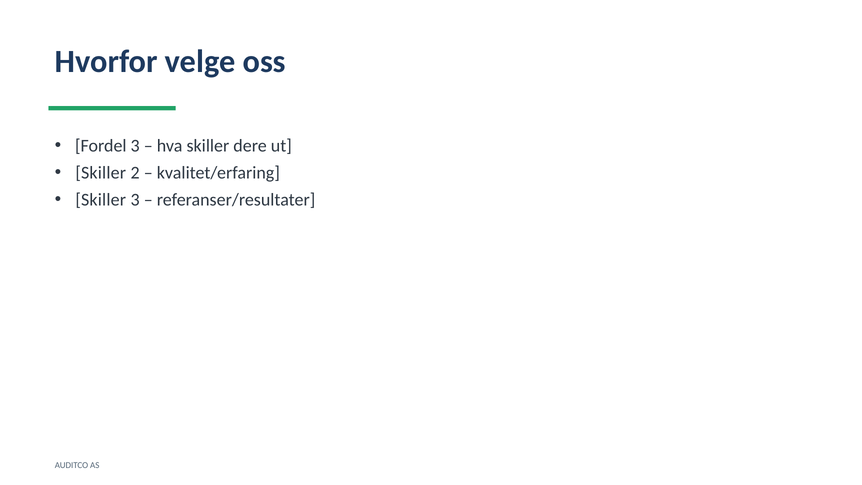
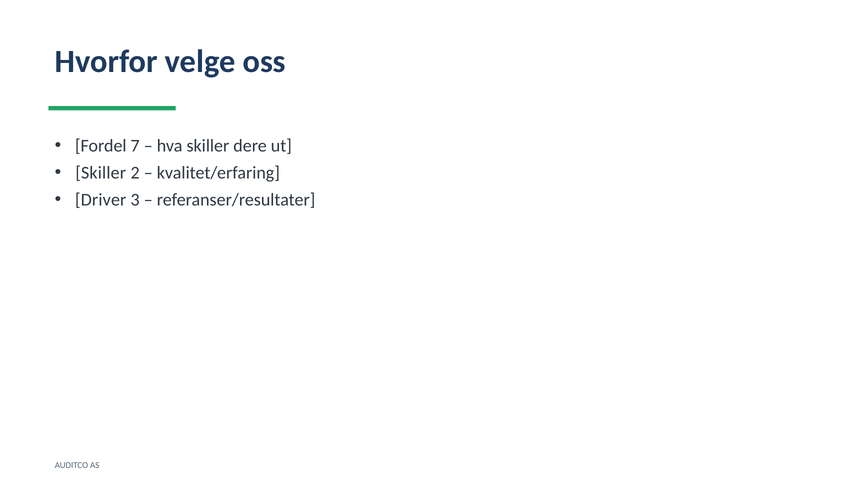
Fordel 3: 3 -> 7
Skiller at (101, 200): Skiller -> Driver
